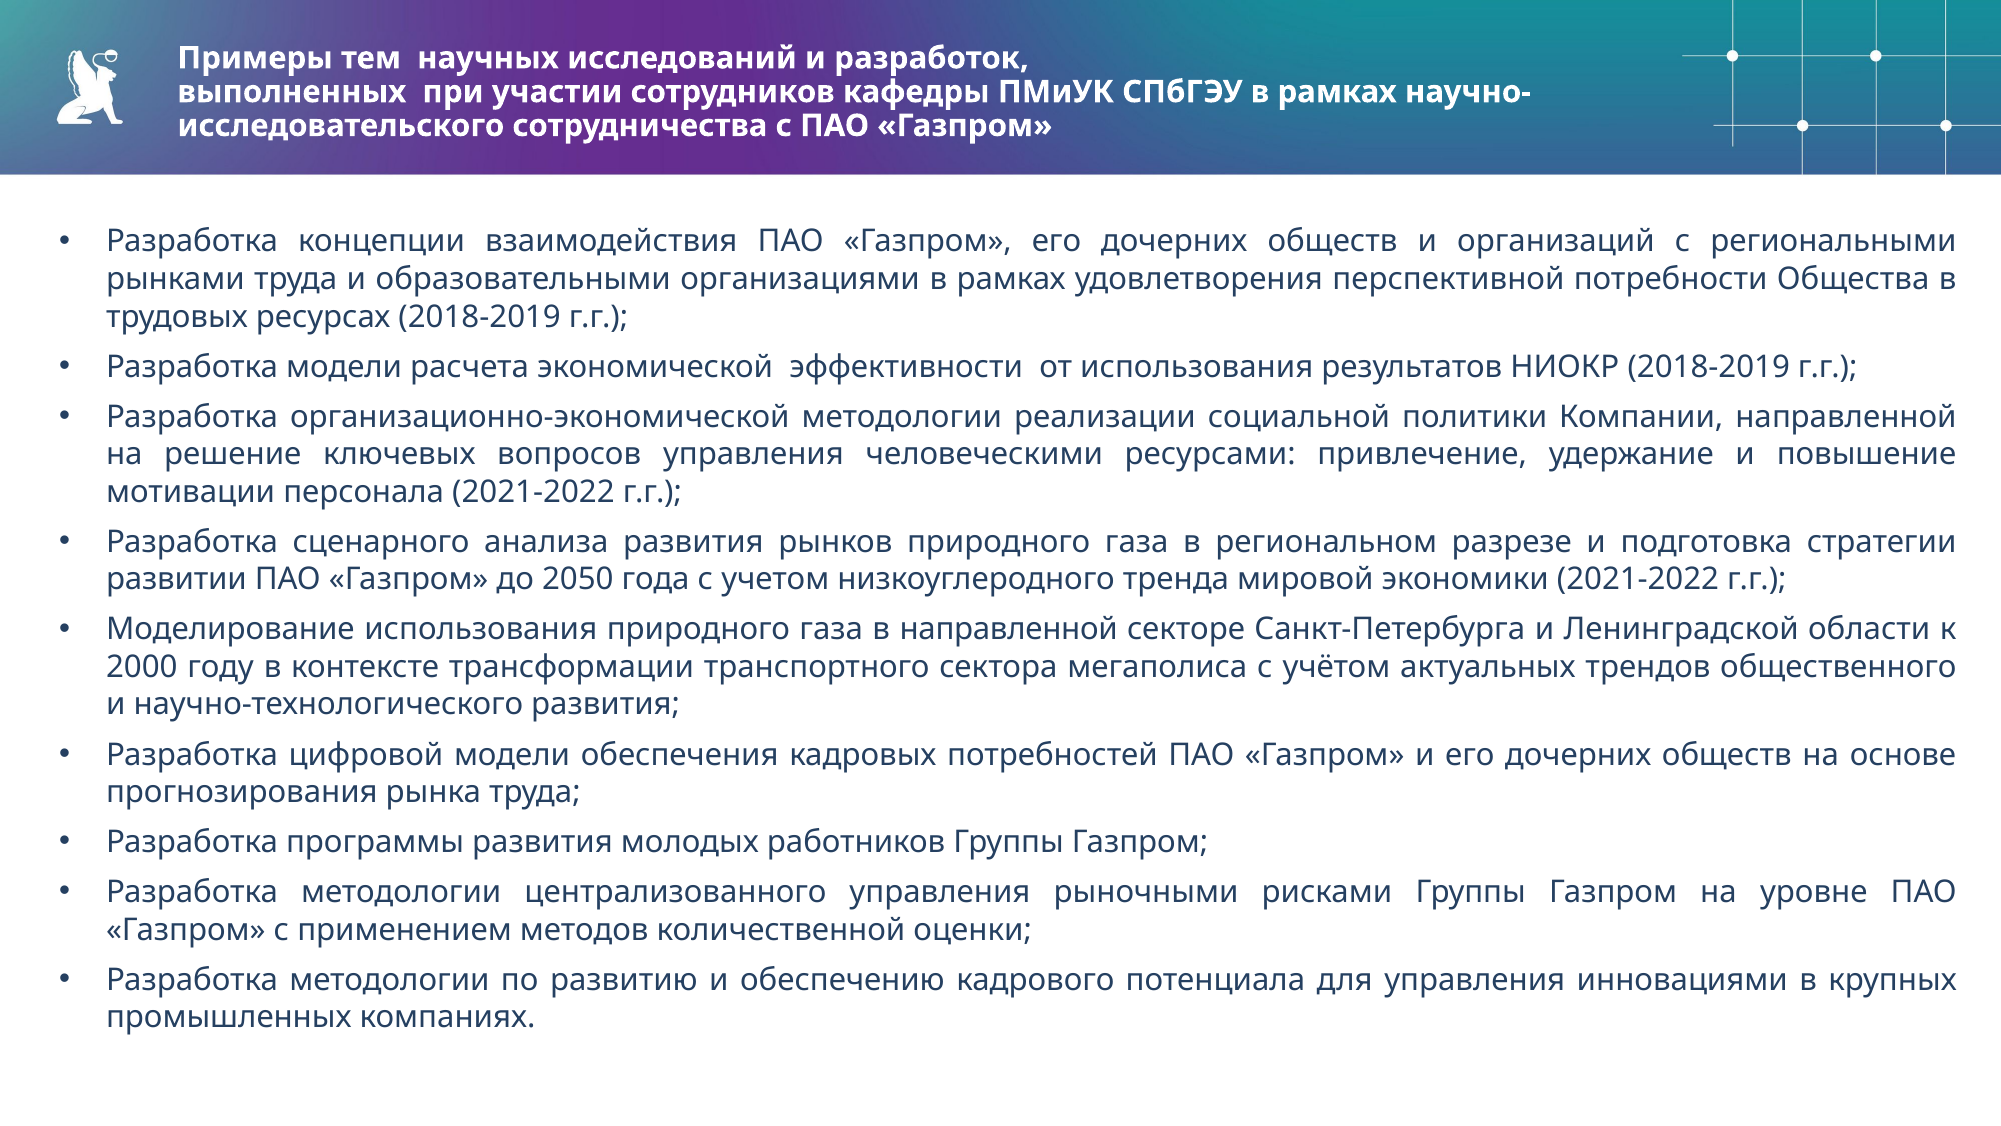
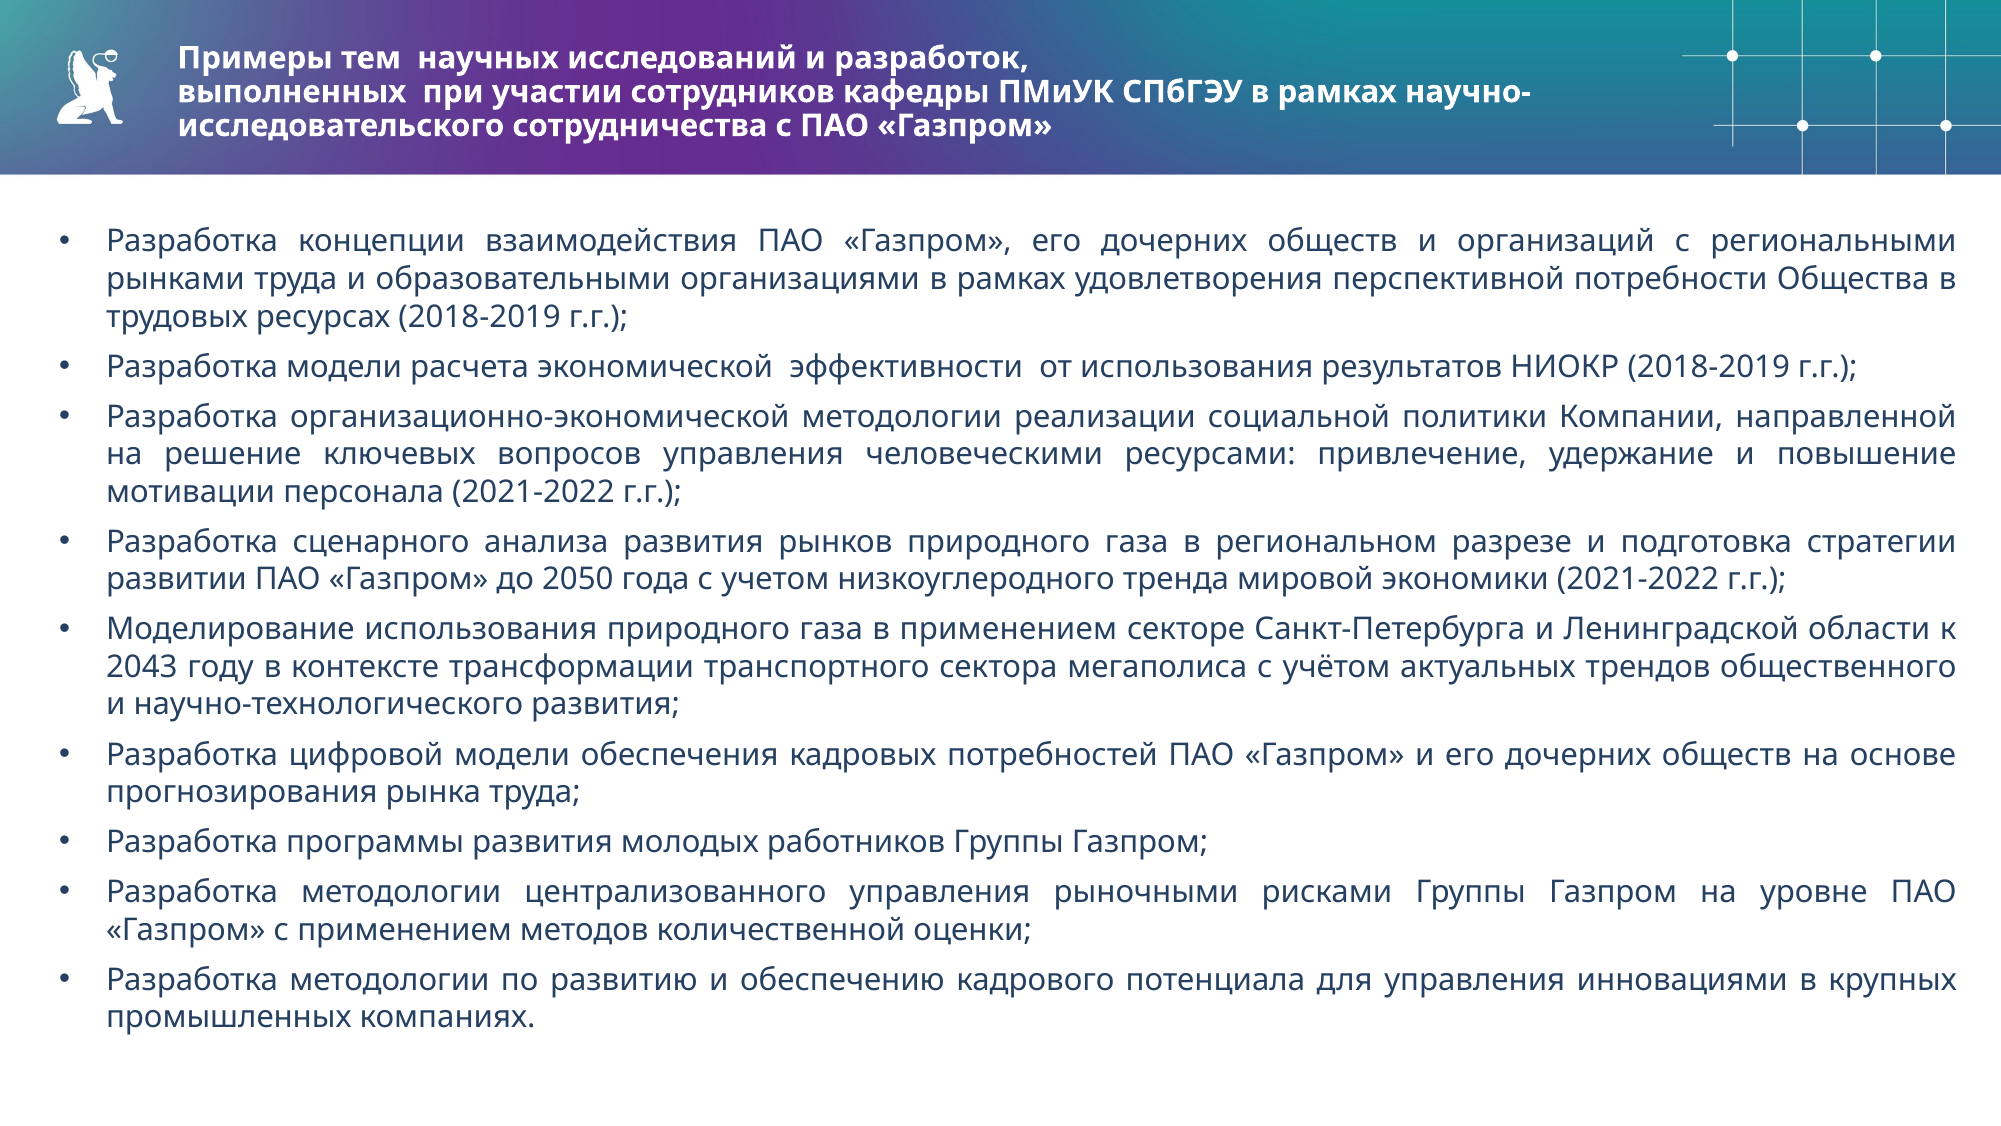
в направленной: направленной -> применением
2000: 2000 -> 2043
